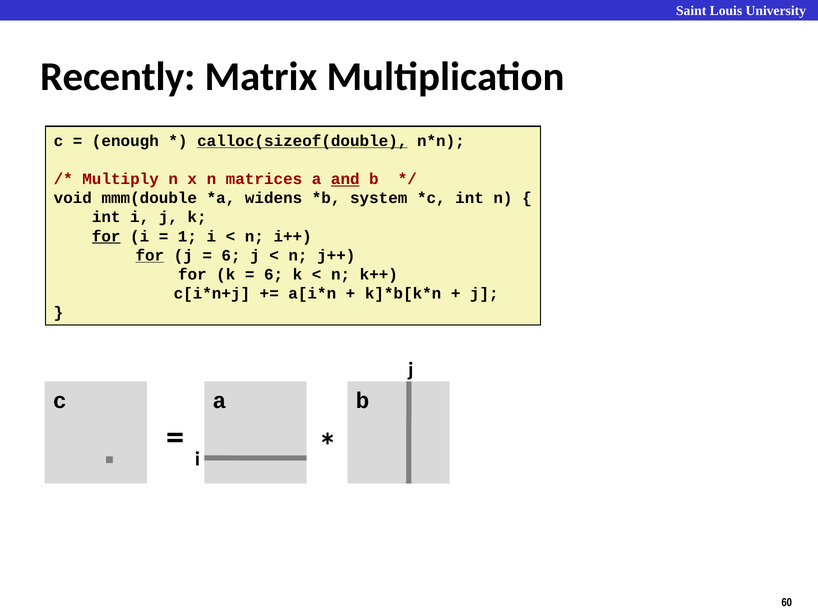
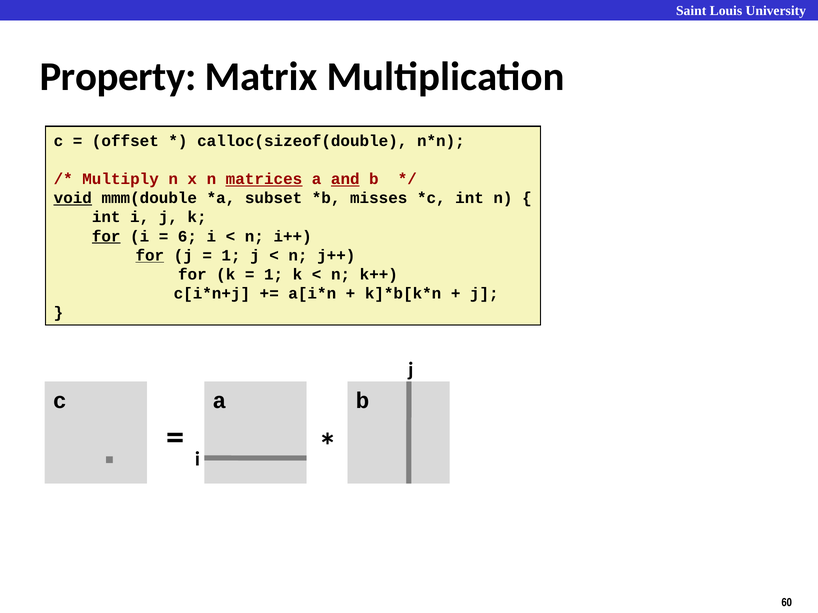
Recently: Recently -> Property
enough: enough -> offset
calloc(sizeof(double underline: present -> none
matrices underline: none -> present
void underline: none -> present
widens: widens -> subset
system: system -> misses
1: 1 -> 6
6 at (231, 256): 6 -> 1
6 at (274, 275): 6 -> 1
